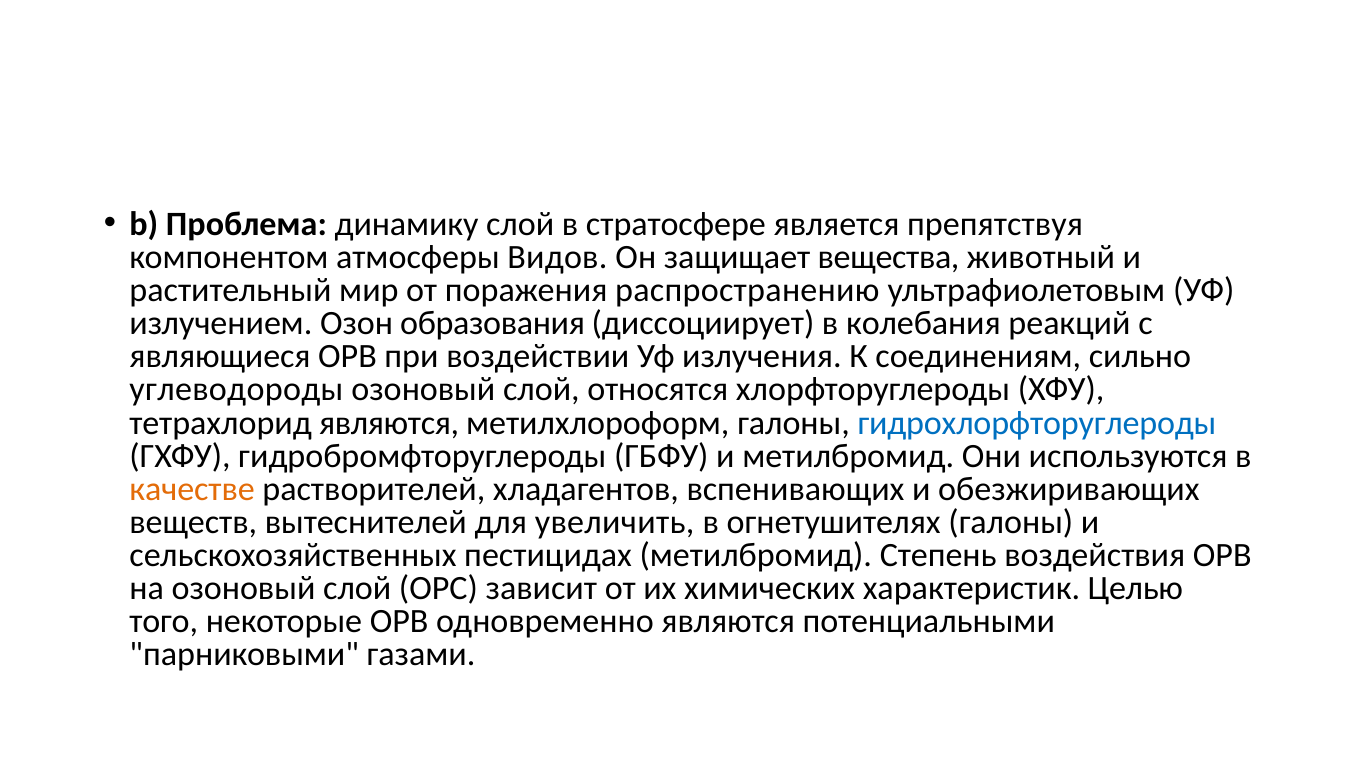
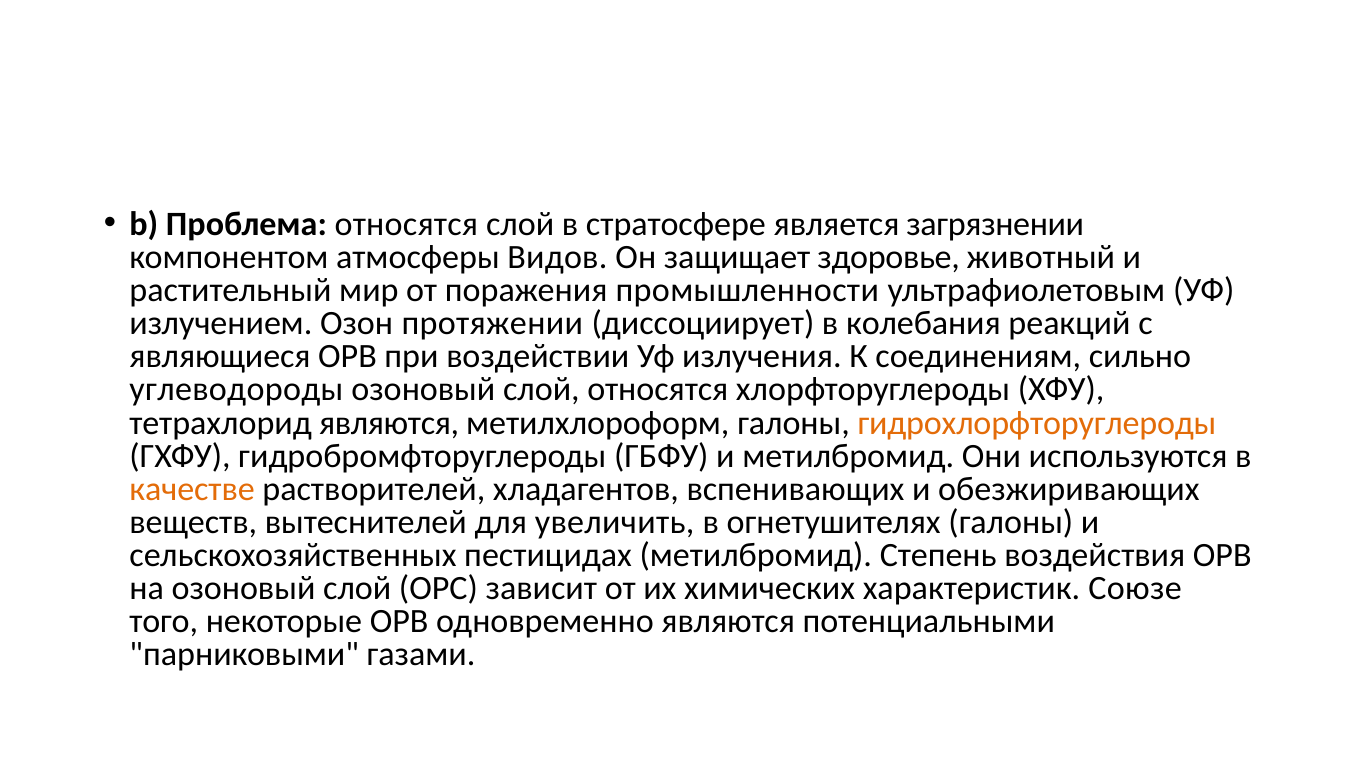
Проблема динамику: динамику -> относятся
препятствуя: препятствуя -> загрязнении
вещества: вещества -> здоровье
распространению: распространению -> промышленности
образования: образования -> протяжении
гидрохлорфторуглероды colour: blue -> orange
Целью: Целью -> Союзе
